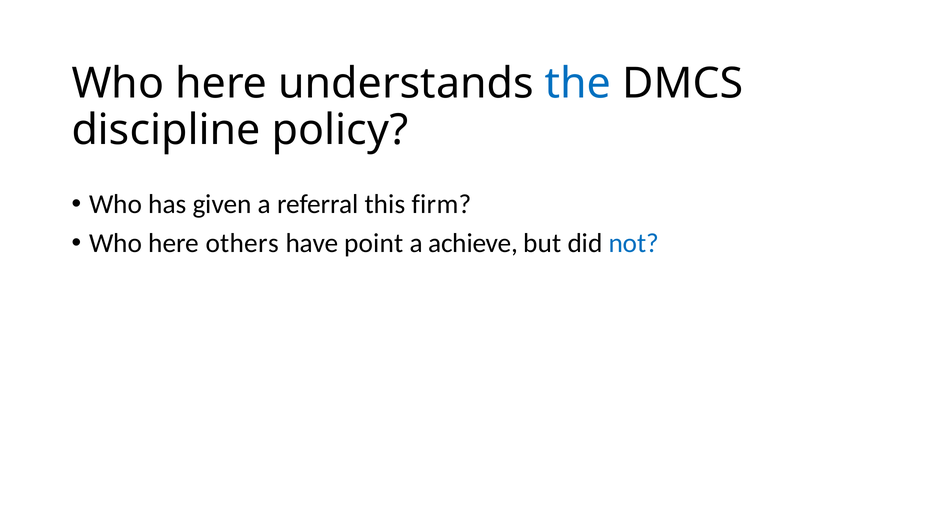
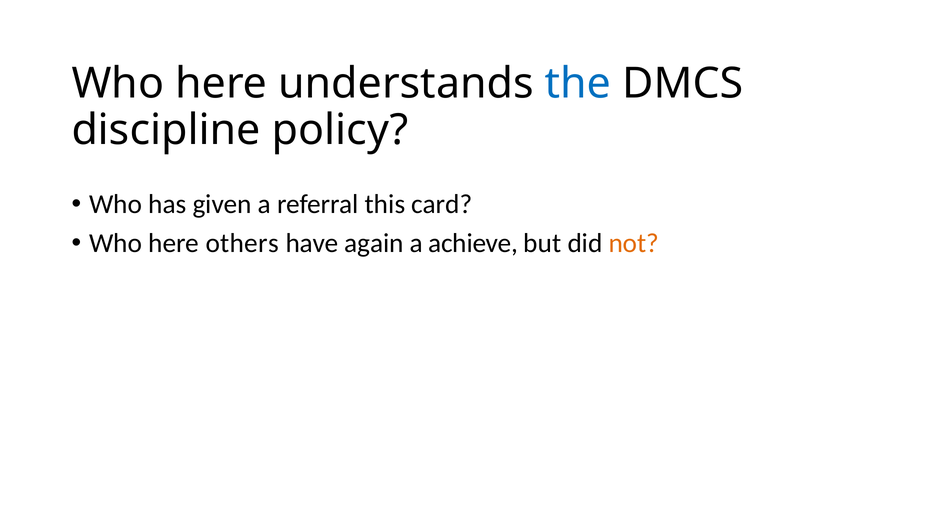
firm: firm -> card
point: point -> again
not colour: blue -> orange
